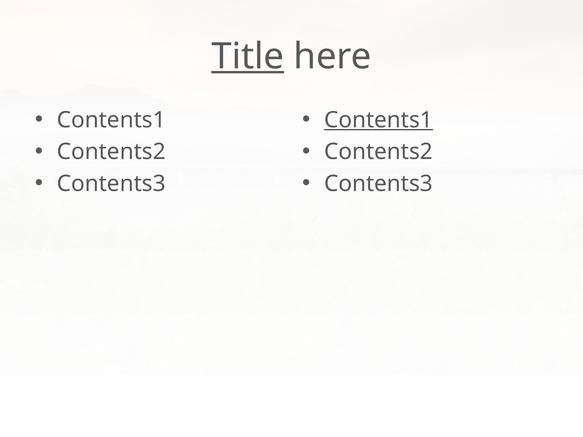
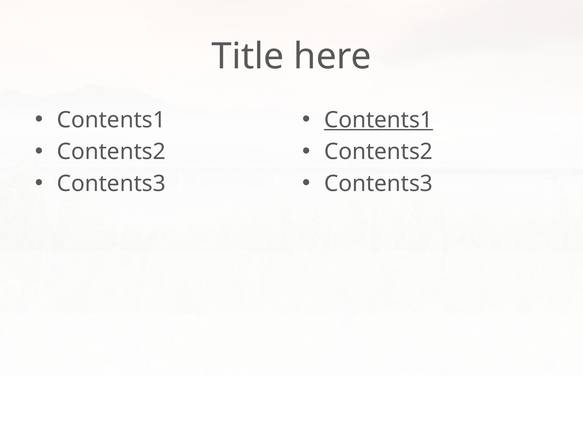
Title underline: present -> none
